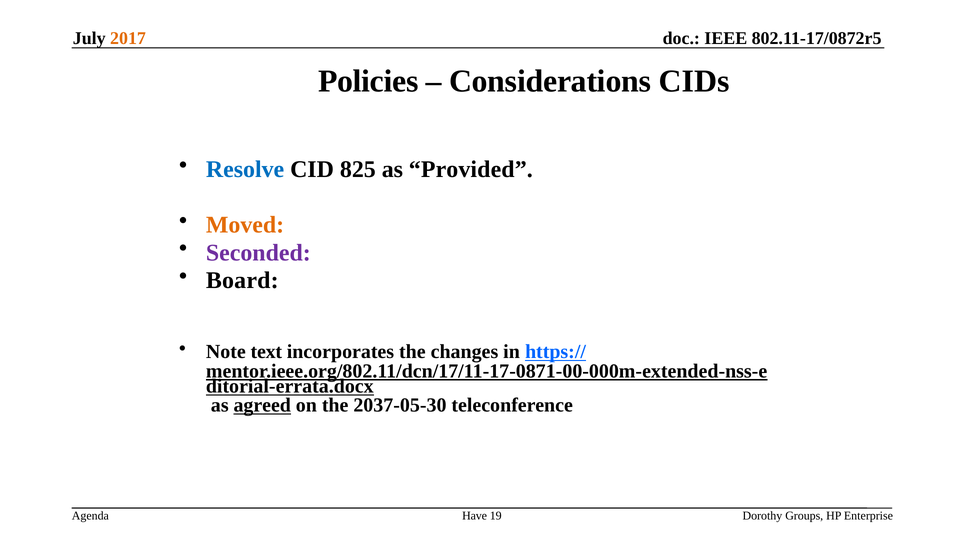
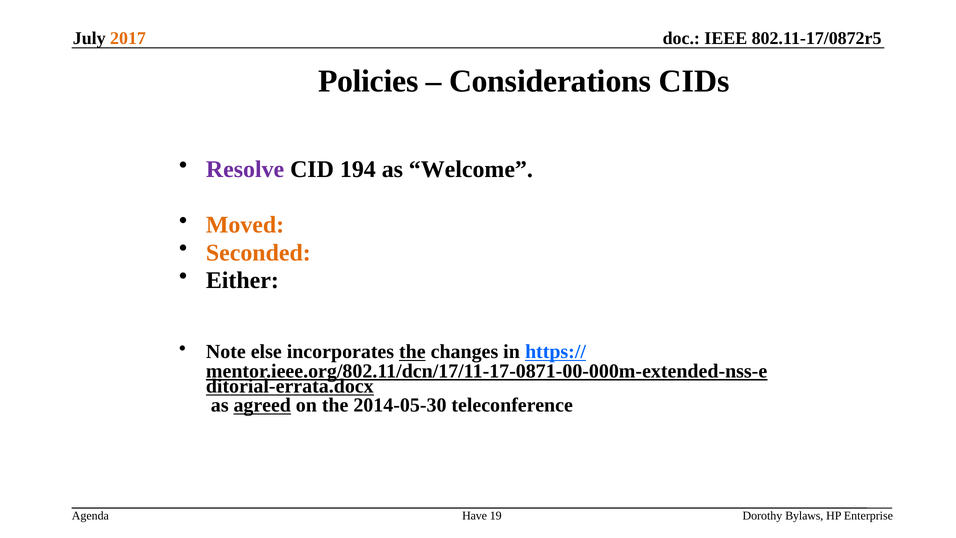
Resolve colour: blue -> purple
825: 825 -> 194
Provided: Provided -> Welcome
Seconded colour: purple -> orange
Board: Board -> Either
text: text -> else
the at (412, 352) underline: none -> present
2037-05-30: 2037-05-30 -> 2014-05-30
Groups: Groups -> Bylaws
